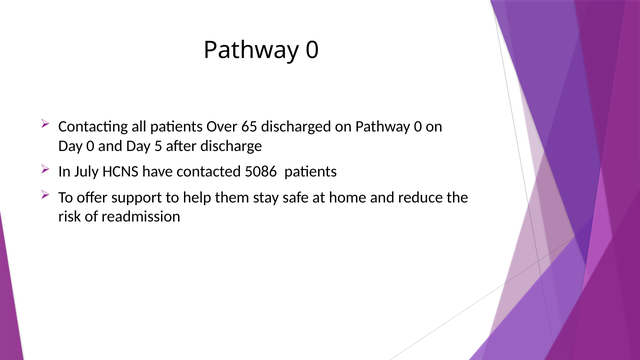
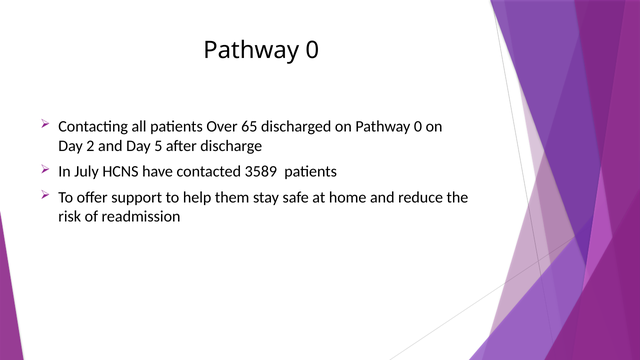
Day 0: 0 -> 2
5086: 5086 -> 3589
